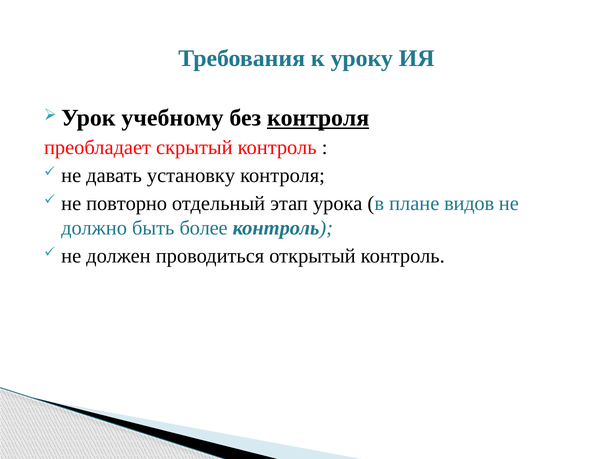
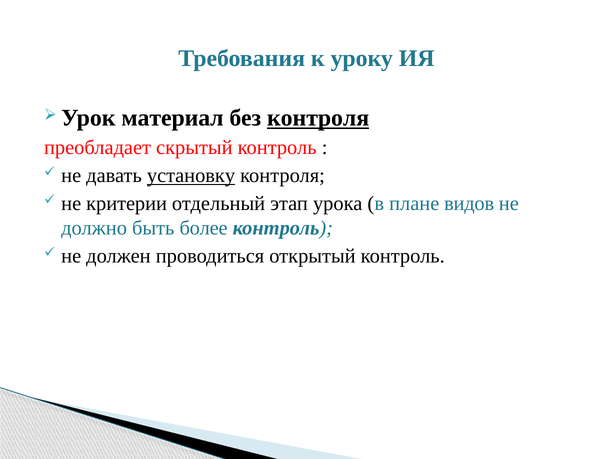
учебному: учебному -> материал
установку underline: none -> present
повторно: повторно -> критерии
